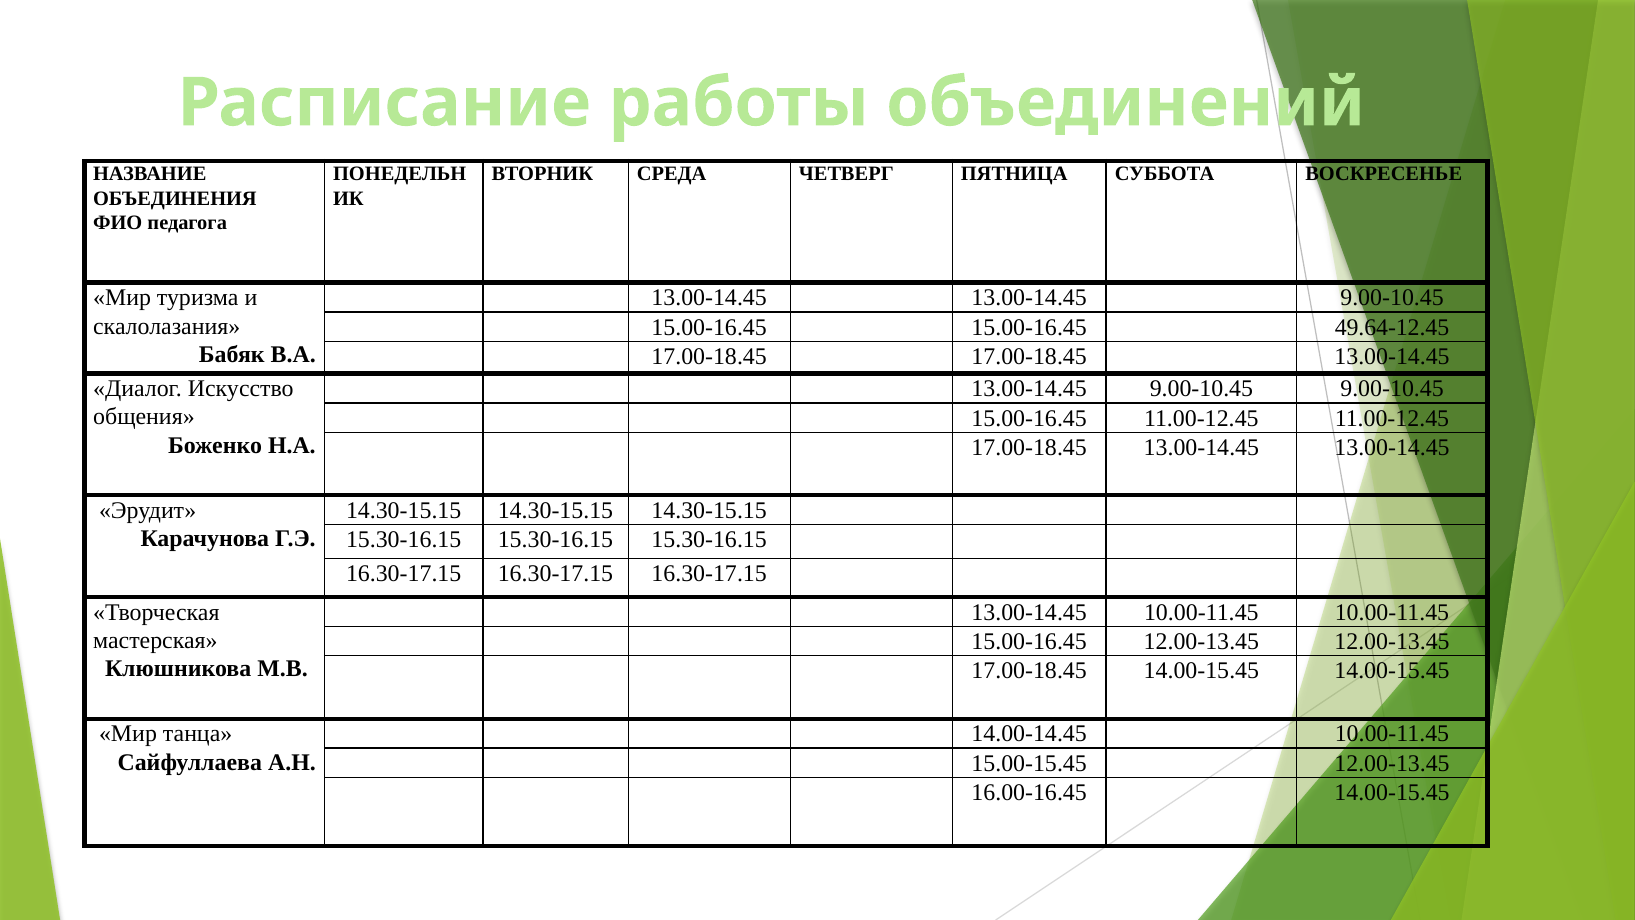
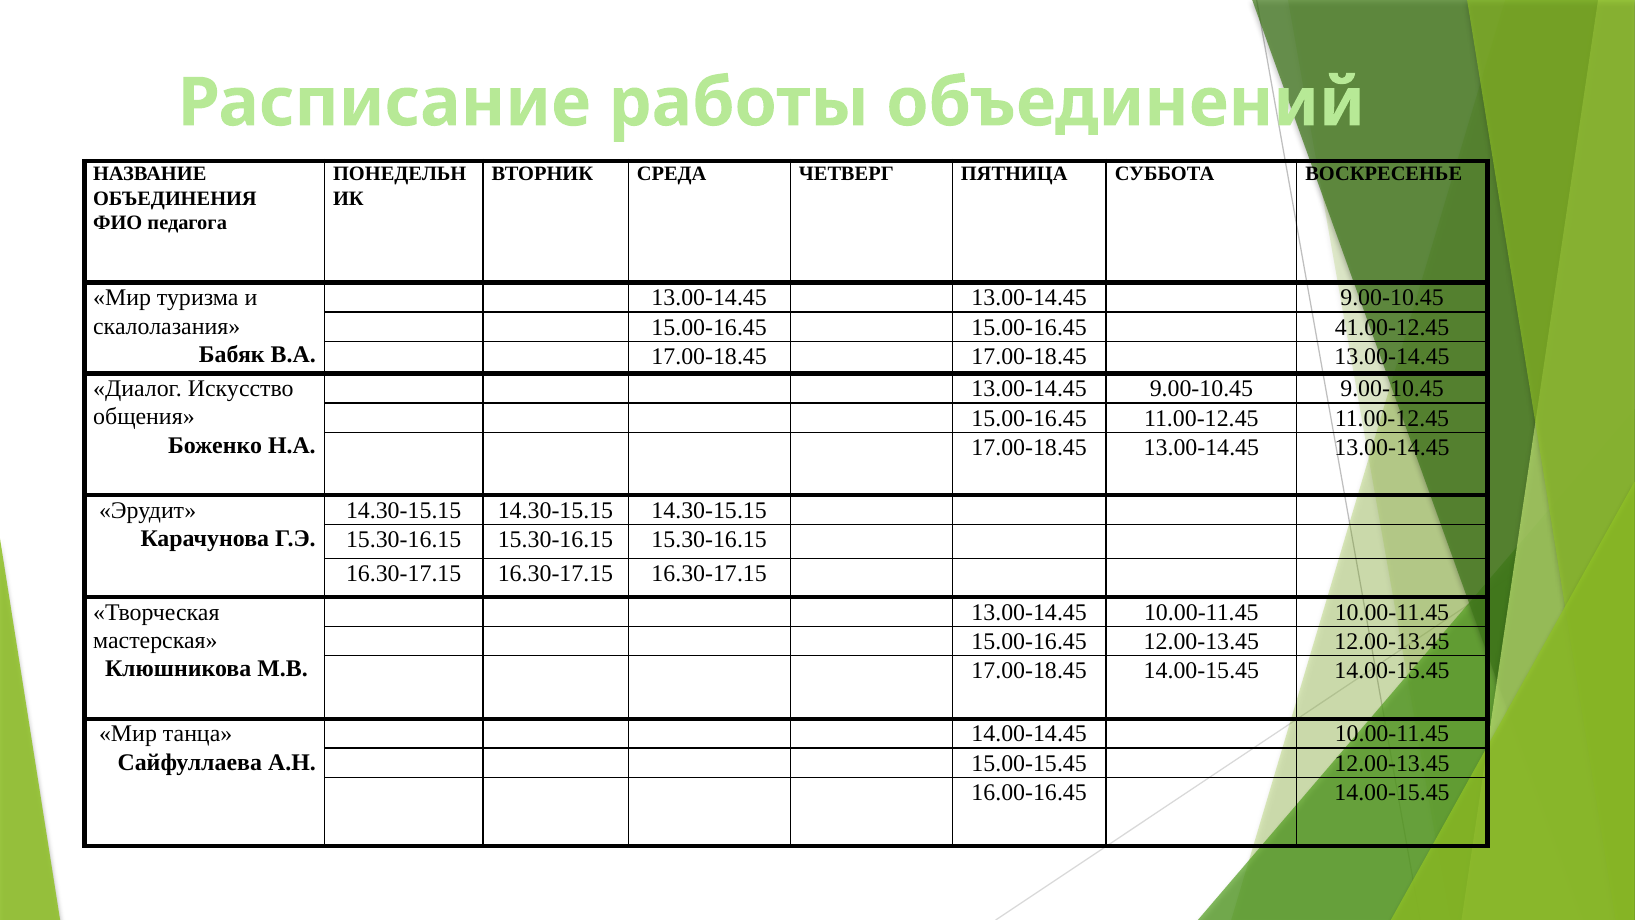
49.64-12.45: 49.64-12.45 -> 41.00-12.45
